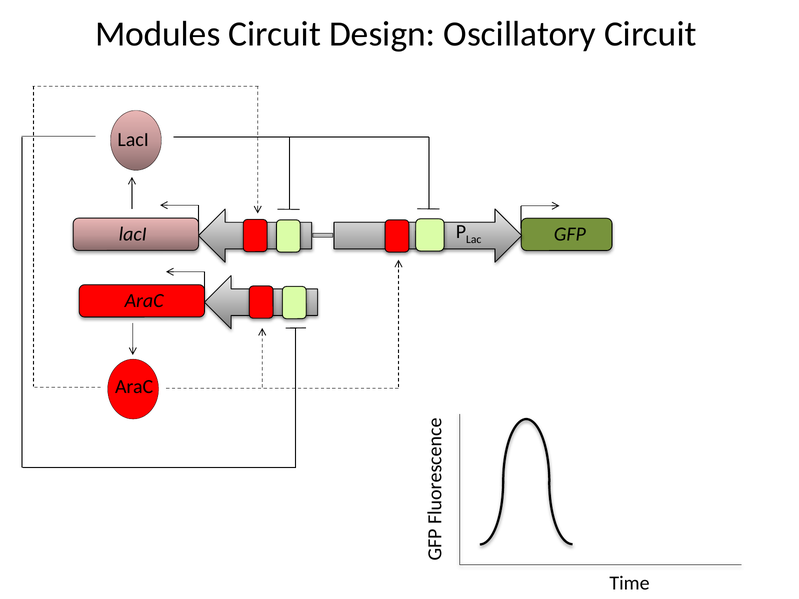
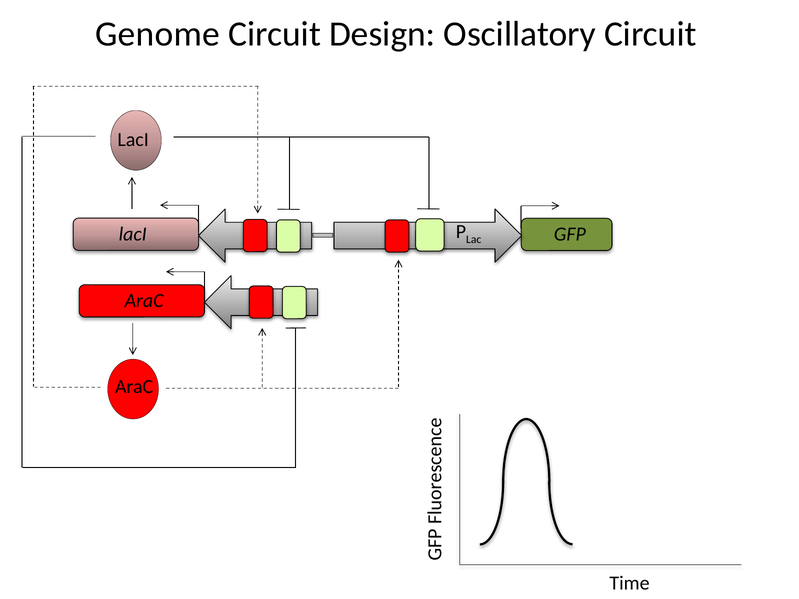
Modules: Modules -> Genome
